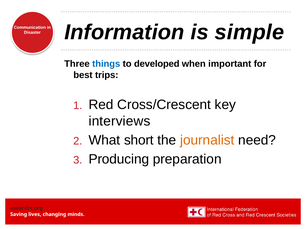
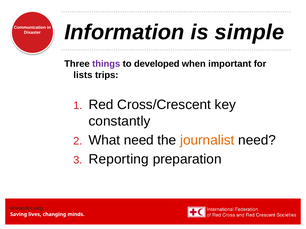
things colour: blue -> purple
best: best -> lists
interviews: interviews -> constantly
What short: short -> need
Producing: Producing -> Reporting
